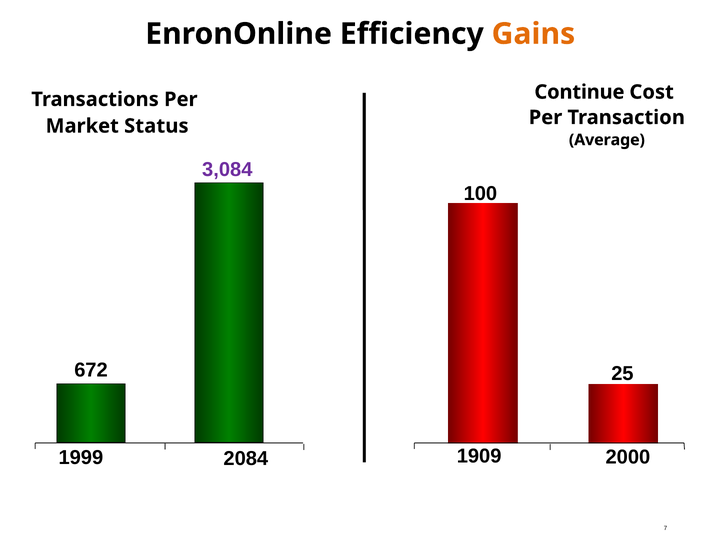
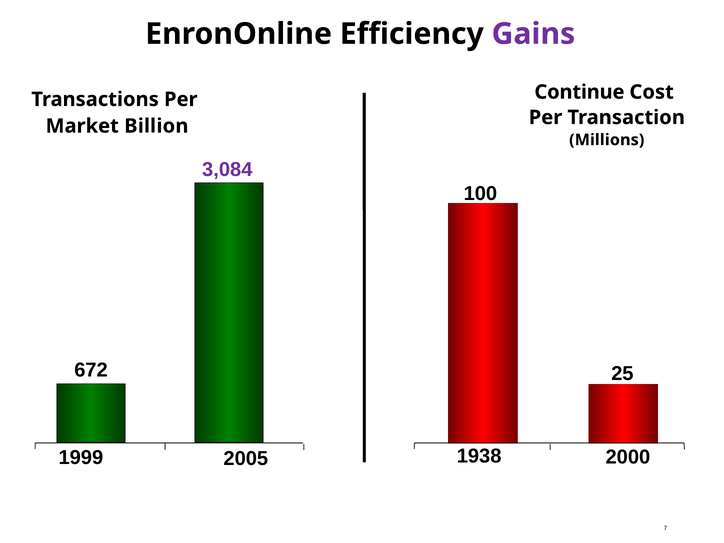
Gains colour: orange -> purple
Status: Status -> Billion
Average: Average -> Millions
1909: 1909 -> 1938
2084: 2084 -> 2005
